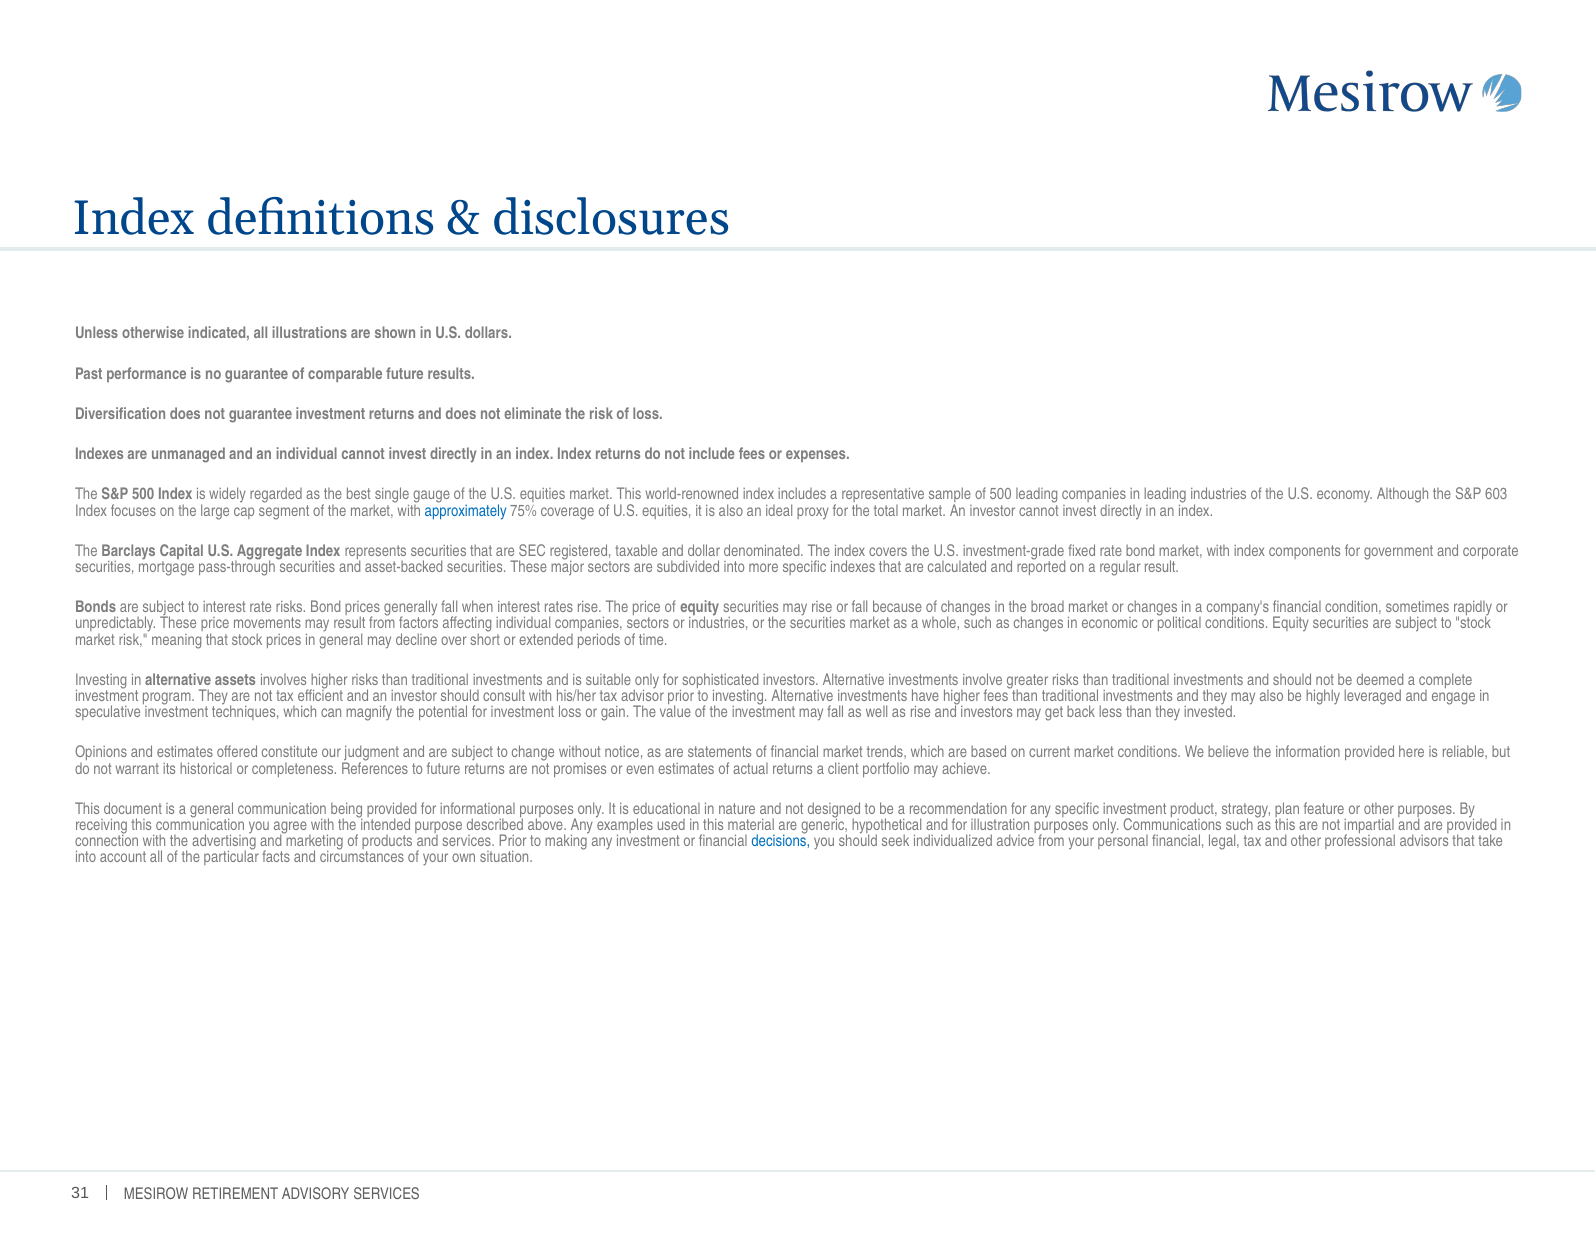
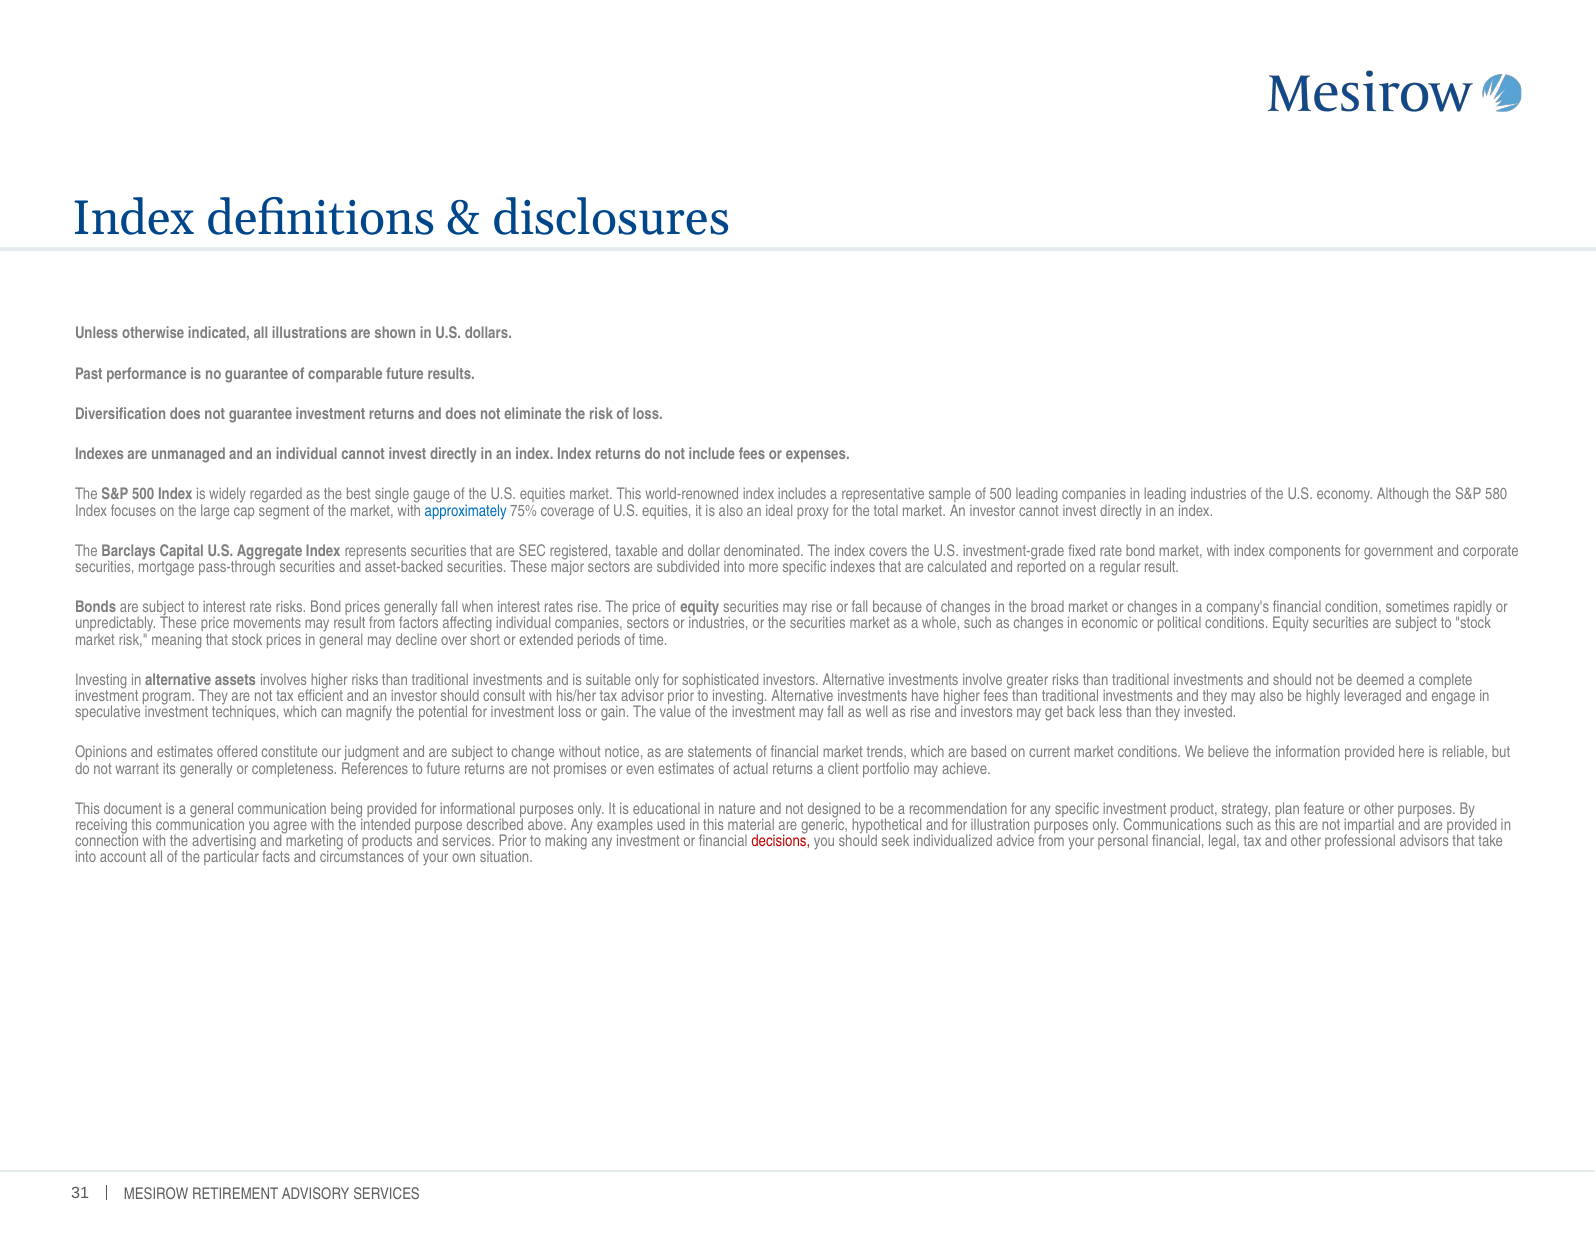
603: 603 -> 580
its historical: historical -> generally
decisions colour: blue -> red
